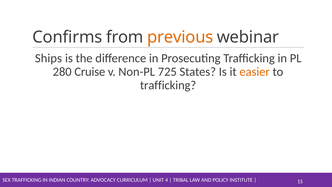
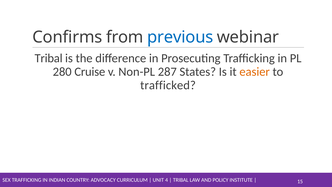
previous colour: orange -> blue
Ships at (48, 58): Ships -> Tribal
725: 725 -> 287
trafficking at (168, 85): trafficking -> trafficked
